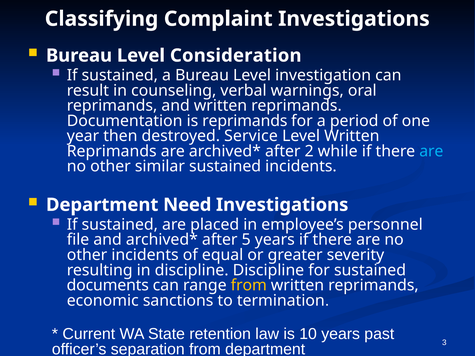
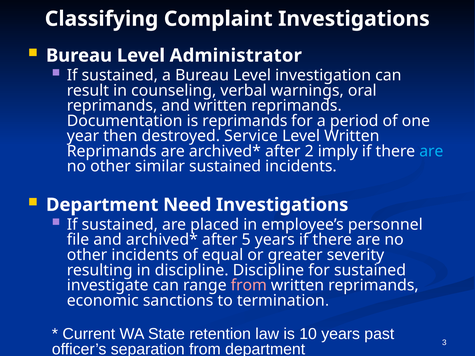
Consideration: Consideration -> Administrator
while: while -> imply
documents: documents -> investigate
from at (249, 286) colour: yellow -> pink
